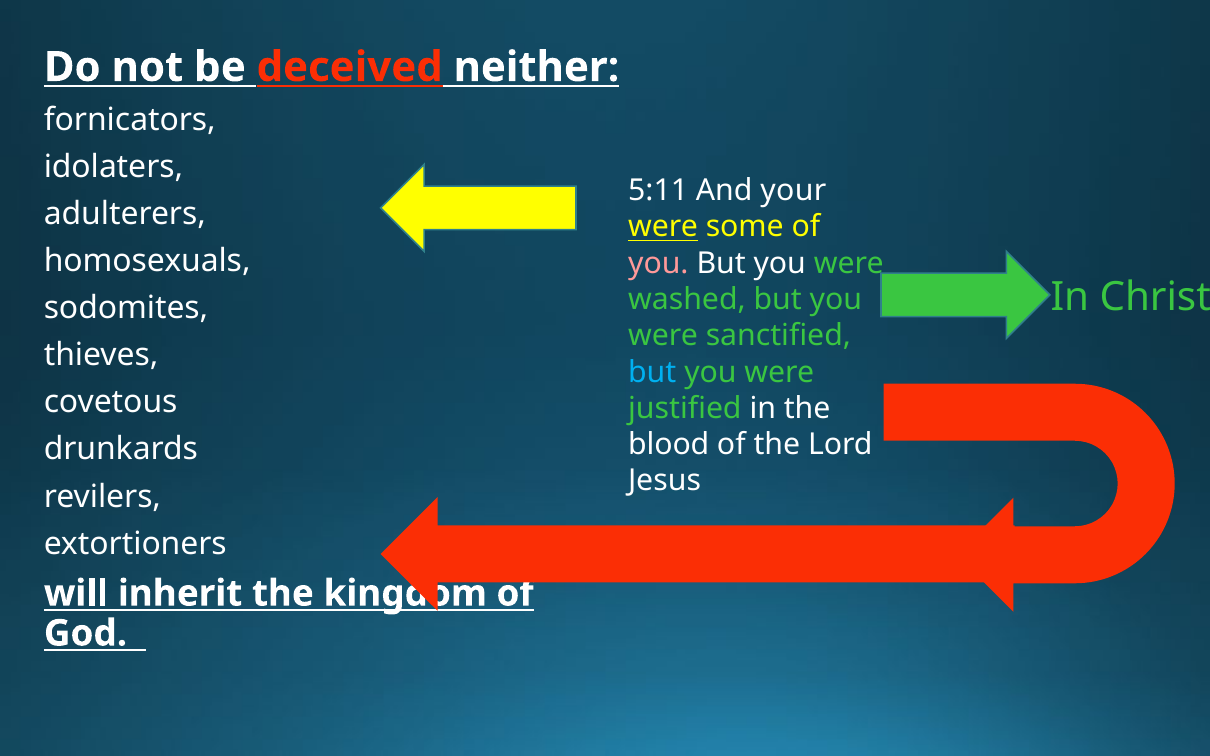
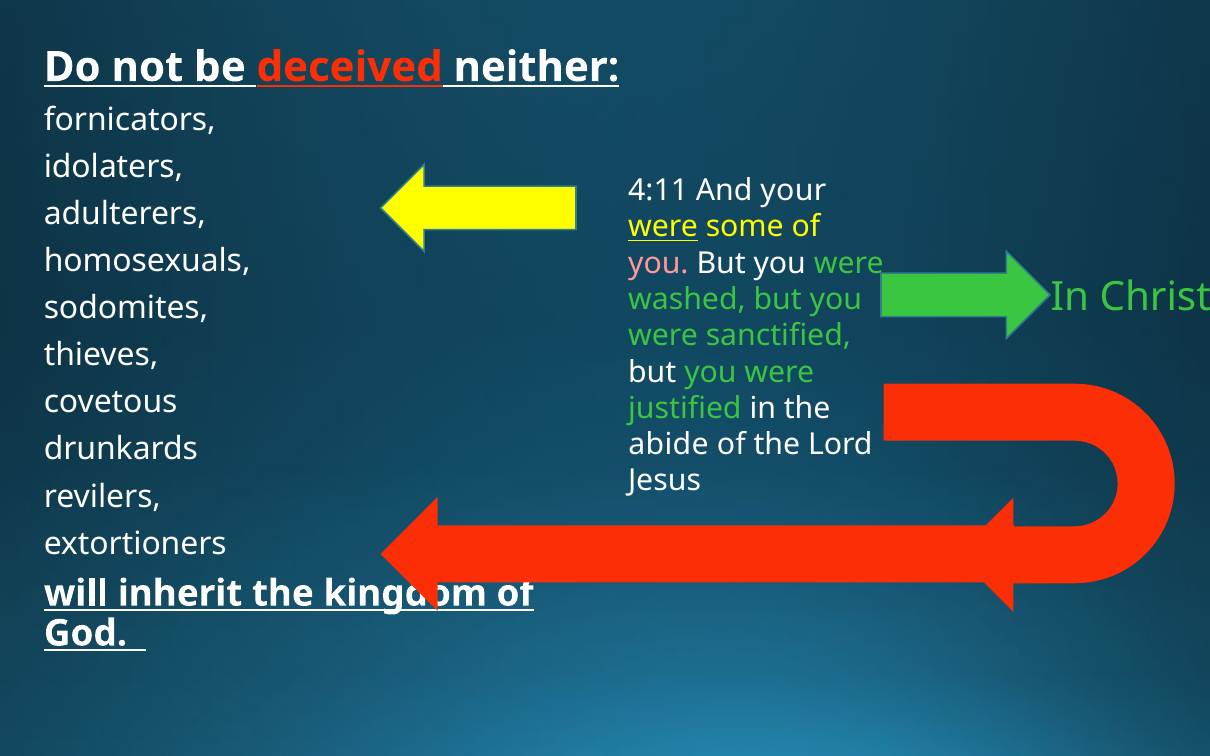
5:11: 5:11 -> 4:11
but at (652, 372) colour: light blue -> white
blood: blood -> abide
